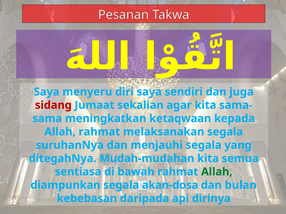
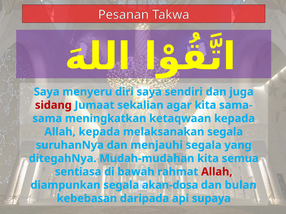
Allah rahmat: rahmat -> kepada
Allah at (217, 172) colour: green -> red
dirinya: dirinya -> supaya
